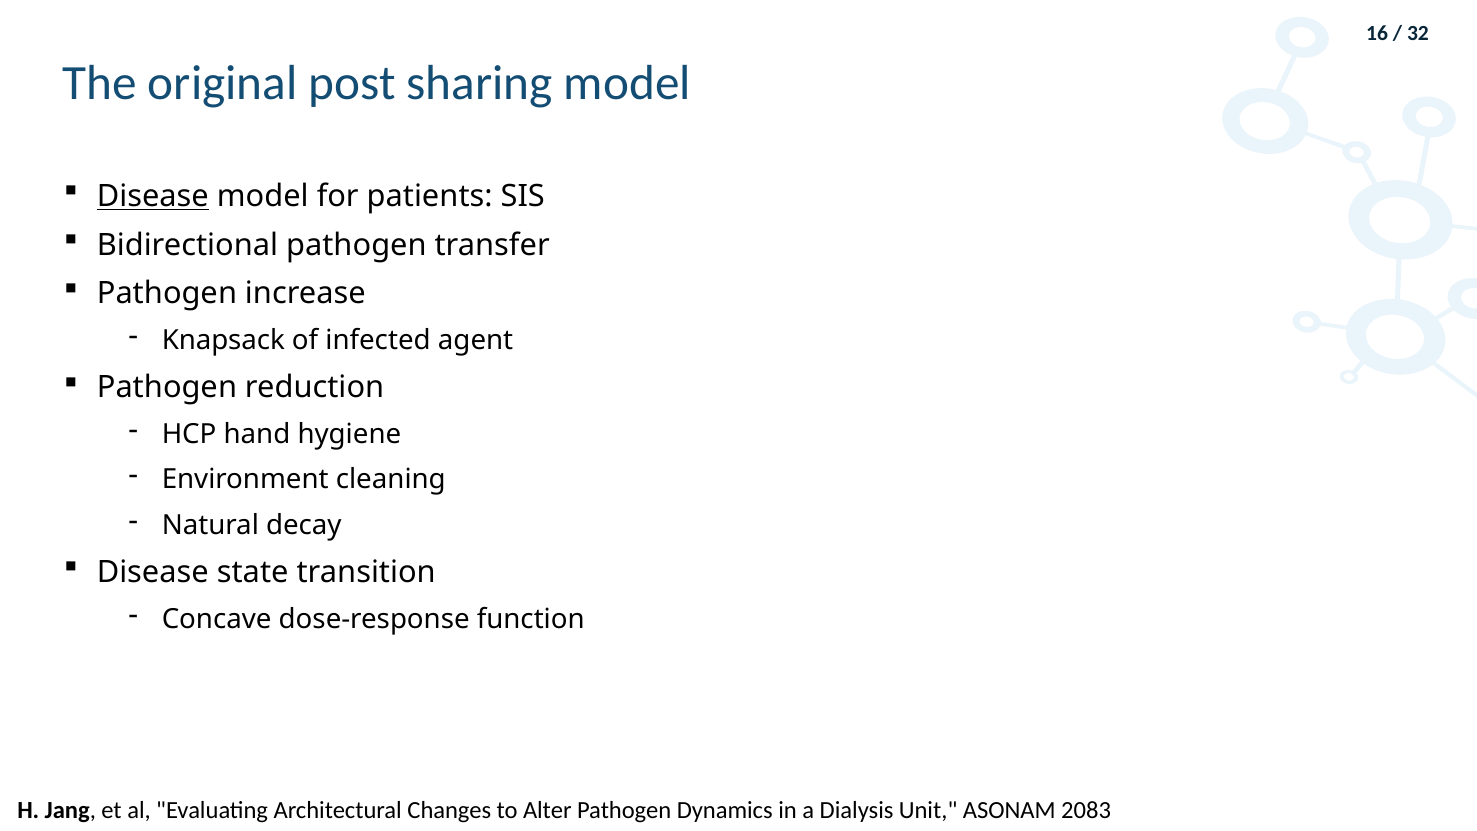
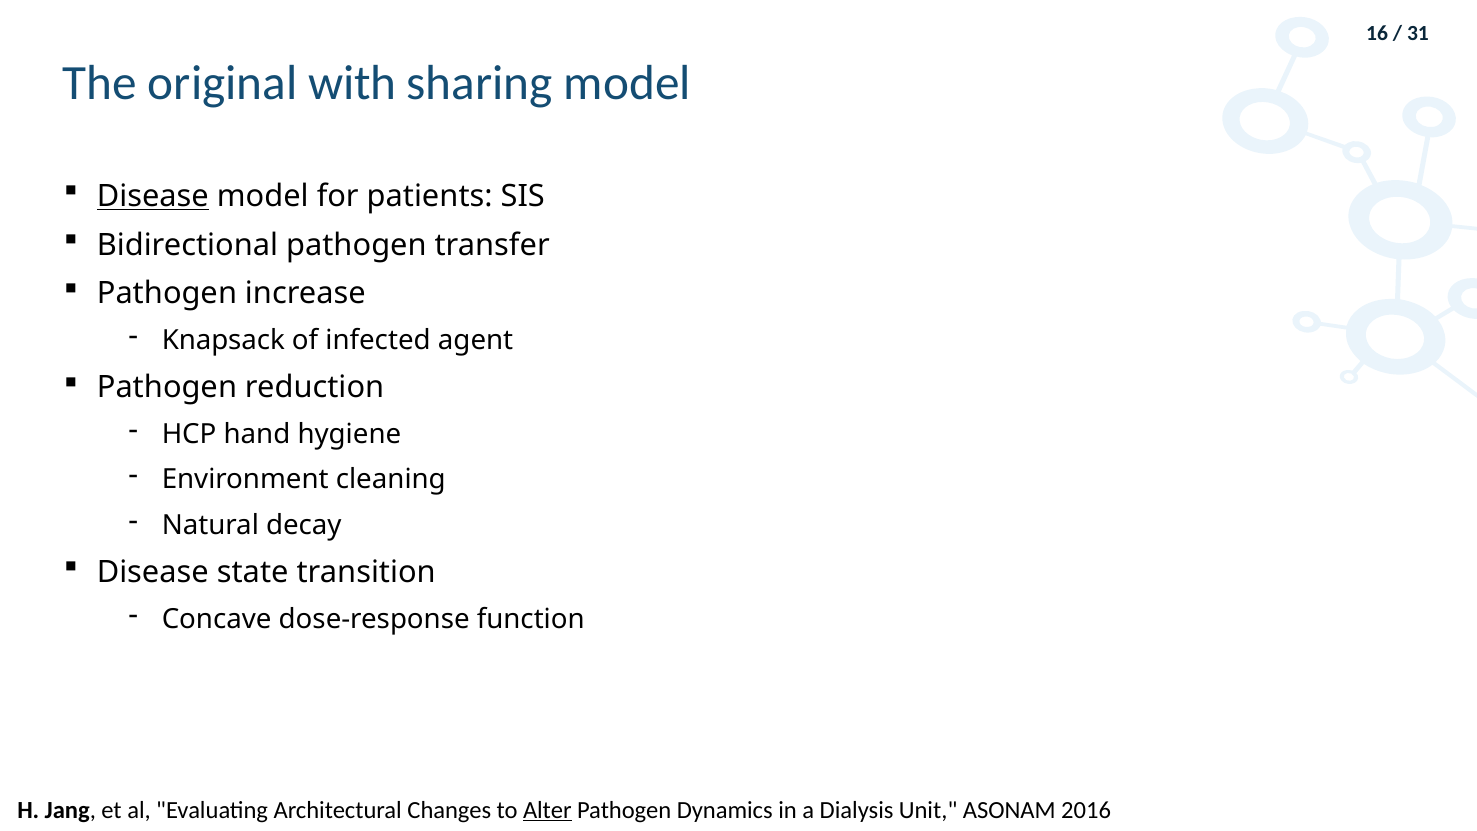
32: 32 -> 31
post: post -> with
Alter underline: none -> present
2083: 2083 -> 2016
